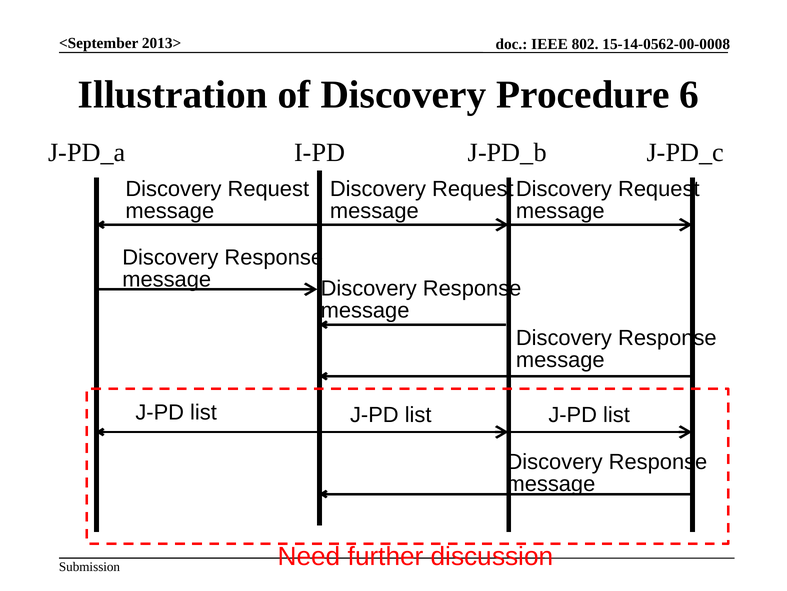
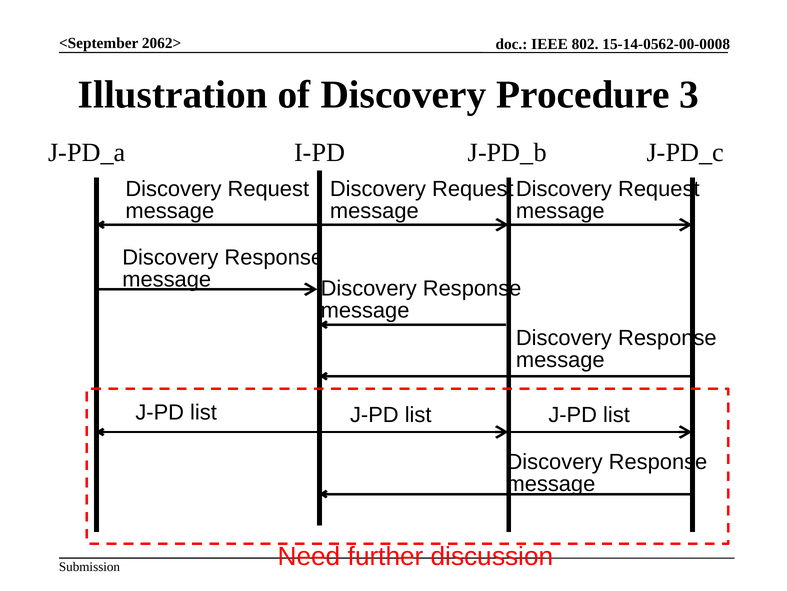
2013>: 2013> -> 2062>
6: 6 -> 3
